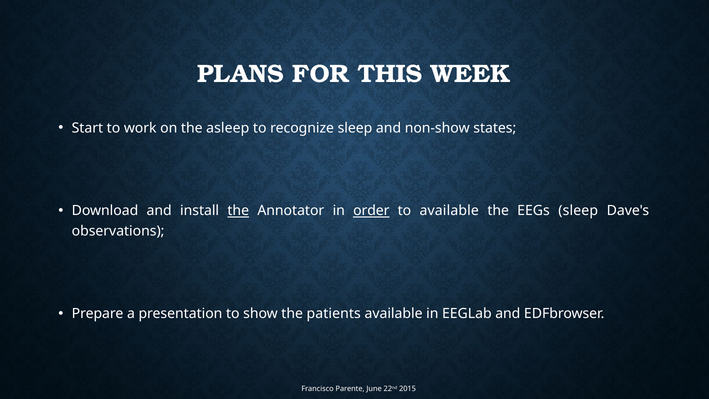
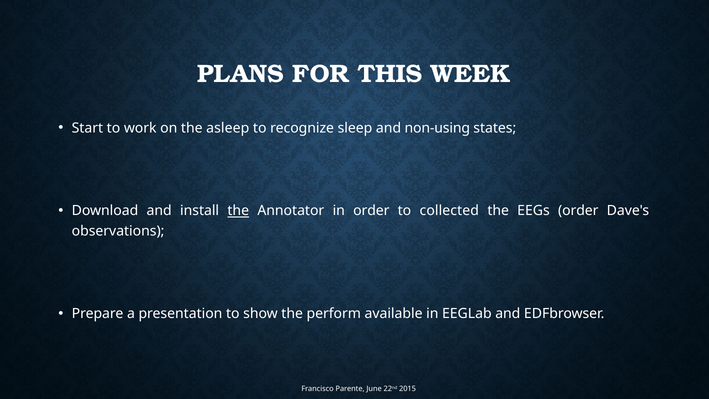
non-show: non-show -> non-using
order at (371, 211) underline: present -> none
to available: available -> collected
EEGs sleep: sleep -> order
patients: patients -> perform
